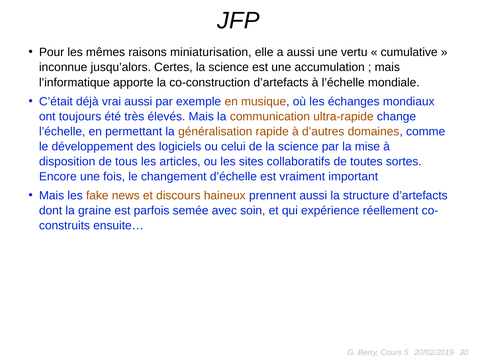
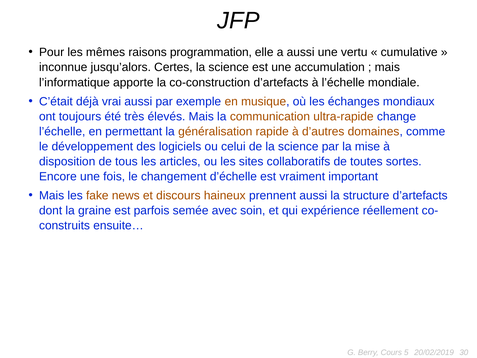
miniaturisation: miniaturisation -> programmation
